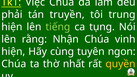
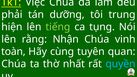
truyền: truyền -> dưỡng
hiện at (13, 52): hiện -> toàn
ngon: ngon -> quan
quyền colour: yellow -> light blue
